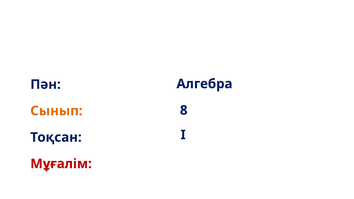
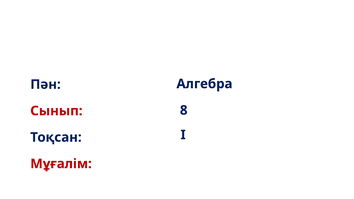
Сынып colour: orange -> red
